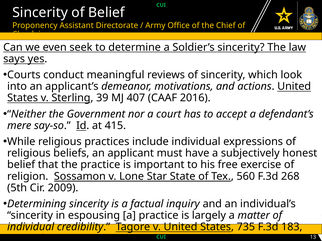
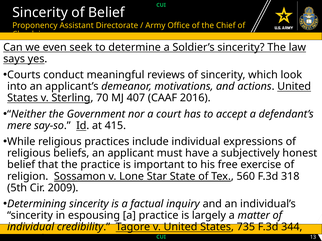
39: 39 -> 70
268: 268 -> 318
183: 183 -> 344
